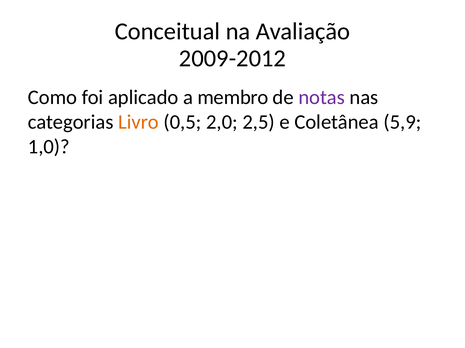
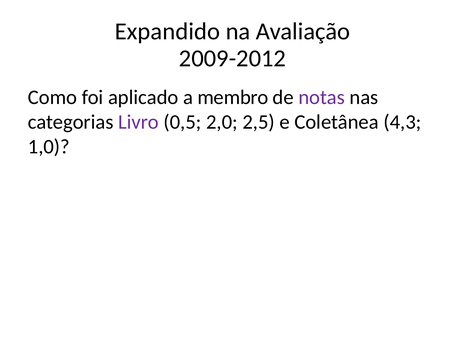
Conceitual: Conceitual -> Expandido
Livro colour: orange -> purple
5,9: 5,9 -> 4,3
